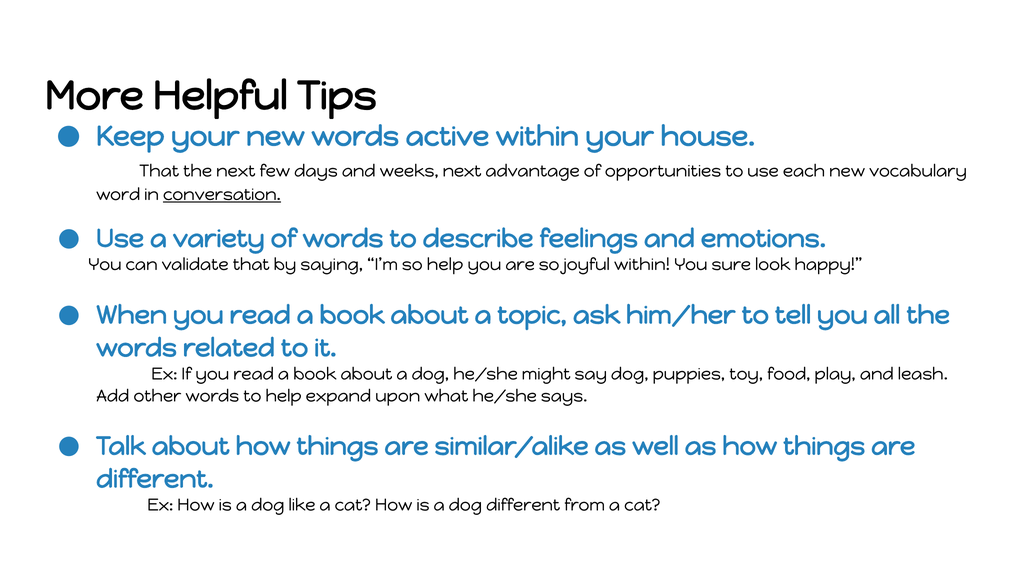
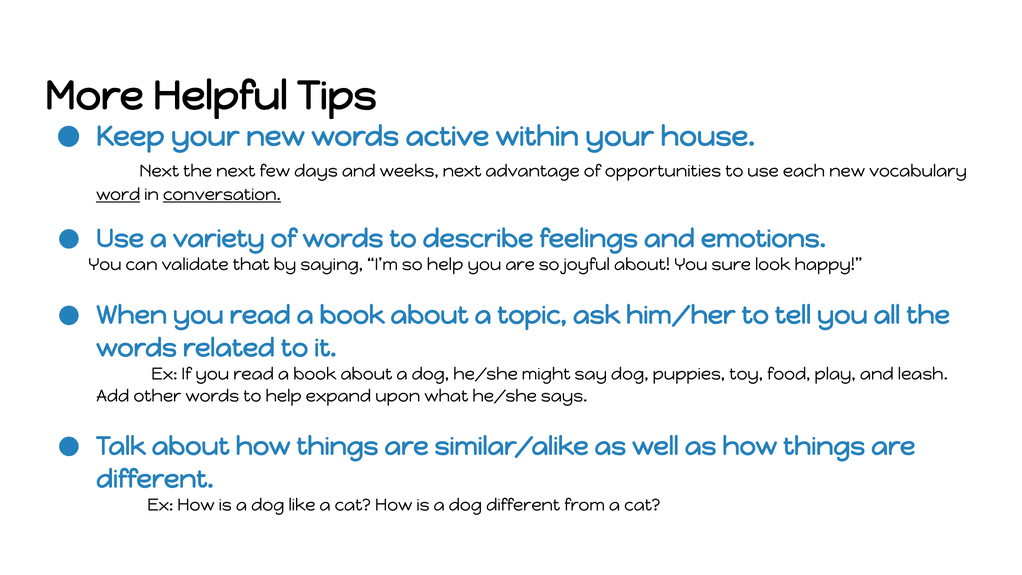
That at (159, 171): That -> Next
word underline: none -> present
joyful within: within -> about
